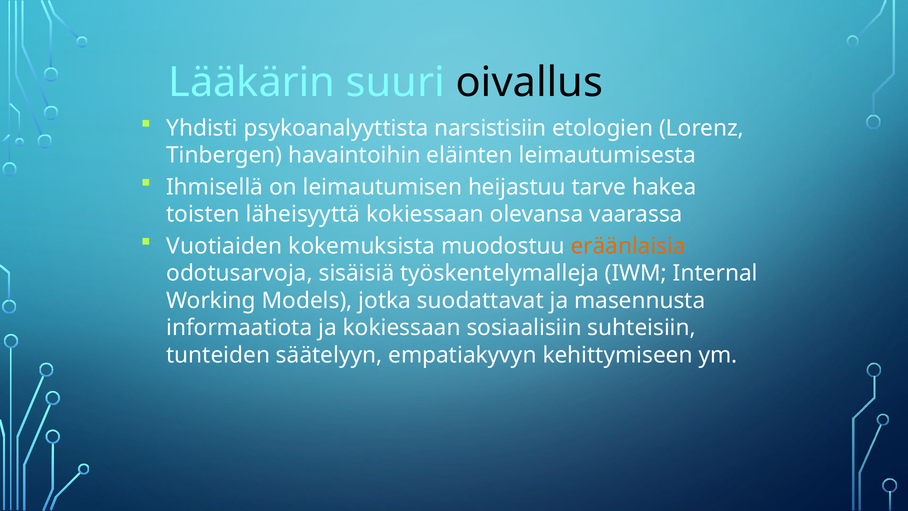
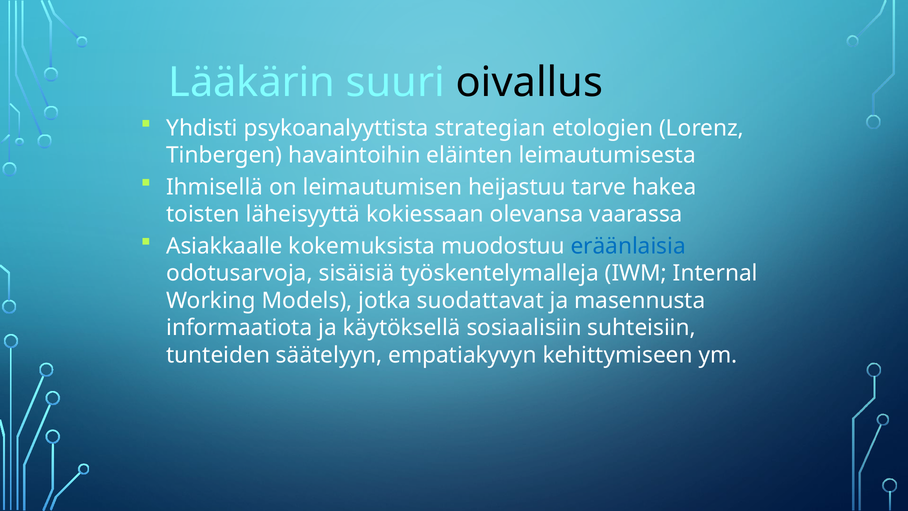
narsistisiin: narsistisiin -> strategian
Vuotiaiden: Vuotiaiden -> Asiakkaalle
eräänlaisia colour: orange -> blue
ja kokiessaan: kokiessaan -> käytöksellä
